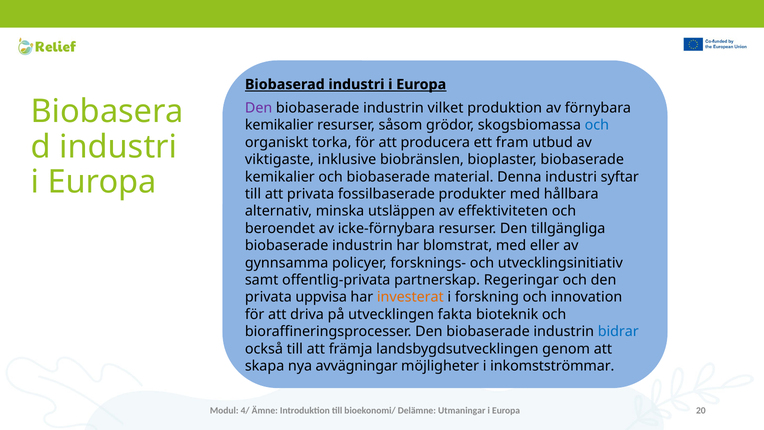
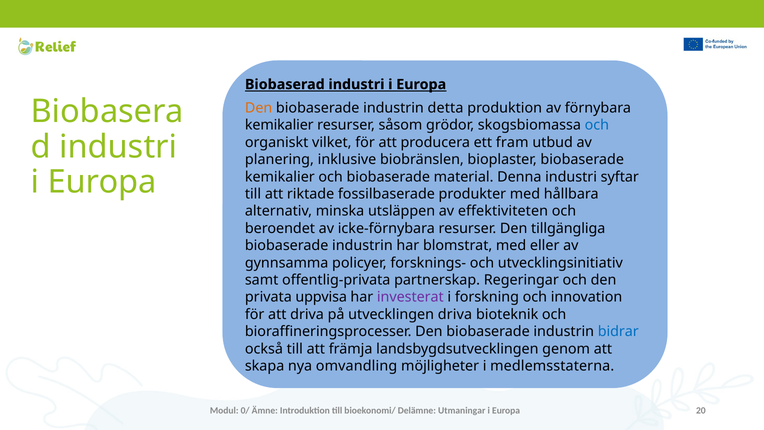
Den at (259, 108) colour: purple -> orange
vilket: vilket -> detta
torka: torka -> vilket
viktigaste: viktigaste -> planering
att privata: privata -> riktade
investerat colour: orange -> purple
utvecklingen fakta: fakta -> driva
avvägningar: avvägningar -> omvandling
inkomstströmmar: inkomstströmmar -> medlemsstaterna
4/: 4/ -> 0/
